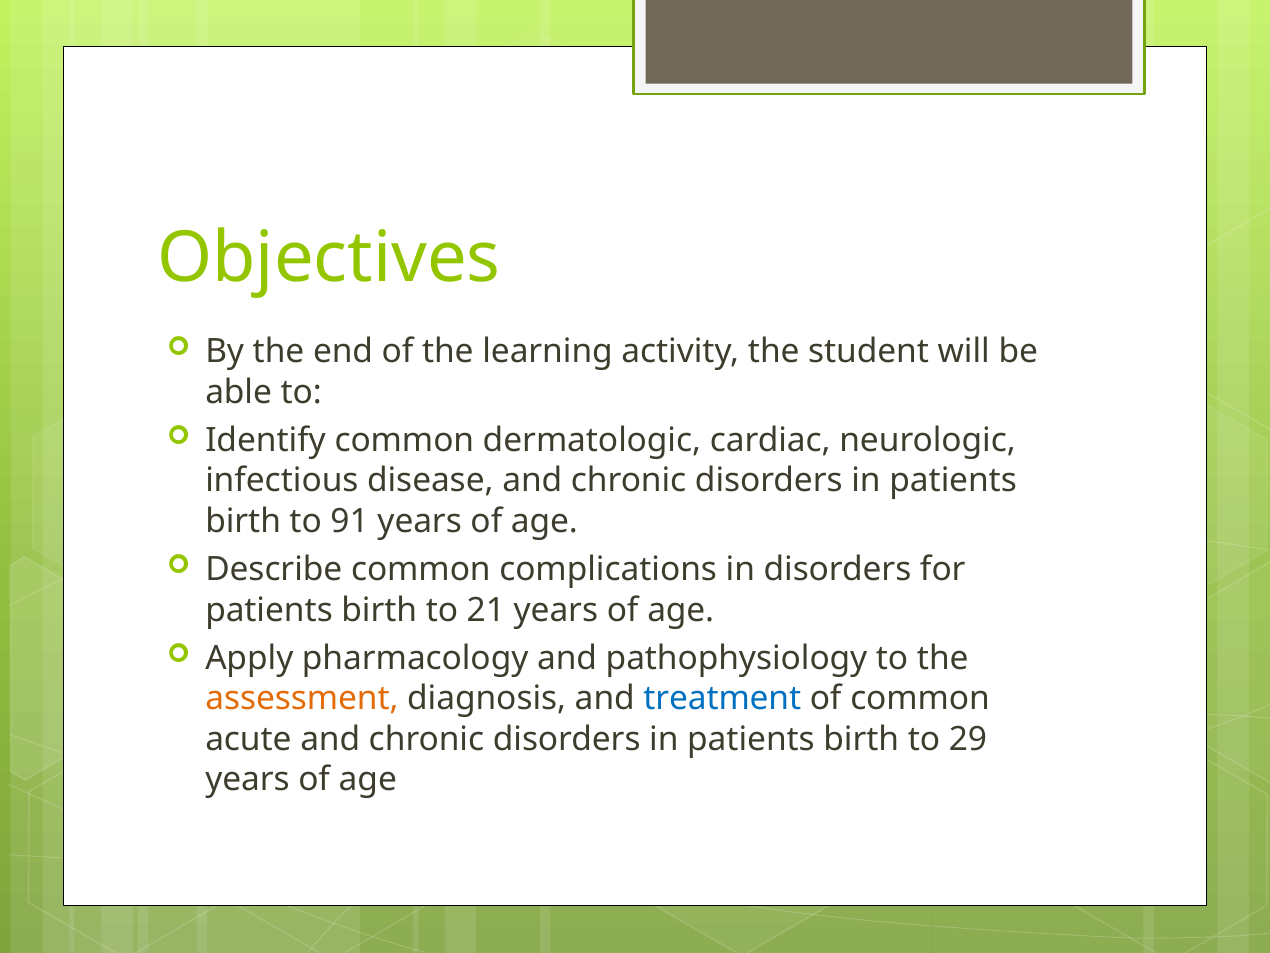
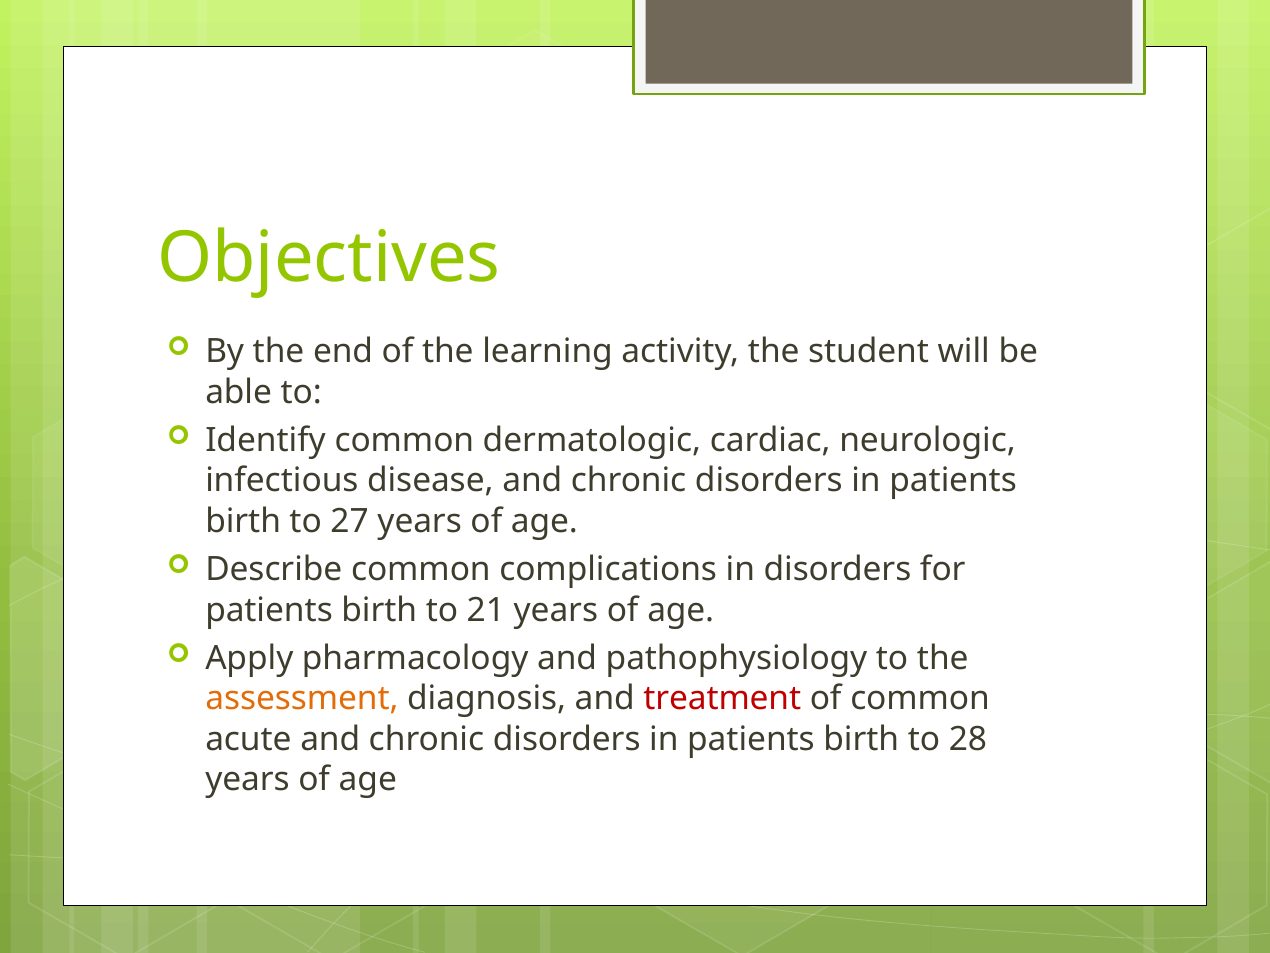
91: 91 -> 27
treatment colour: blue -> red
29: 29 -> 28
